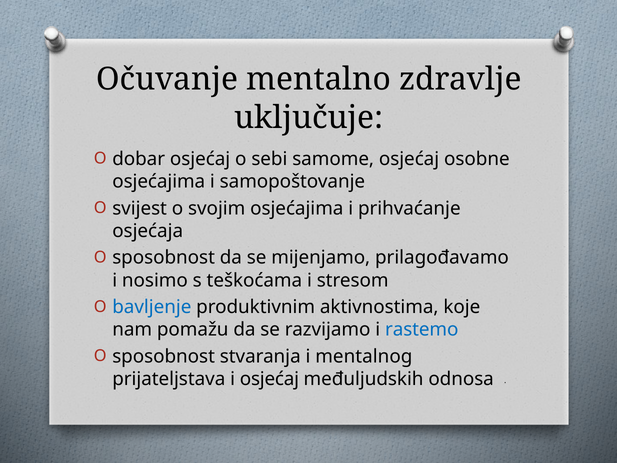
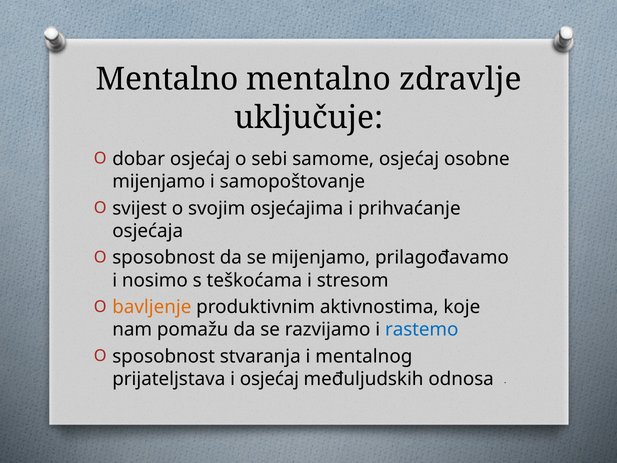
Očuvanje at (167, 79): Očuvanje -> Mentalno
osjećajima at (159, 181): osjećajima -> mijenjamo
bavljenje colour: blue -> orange
